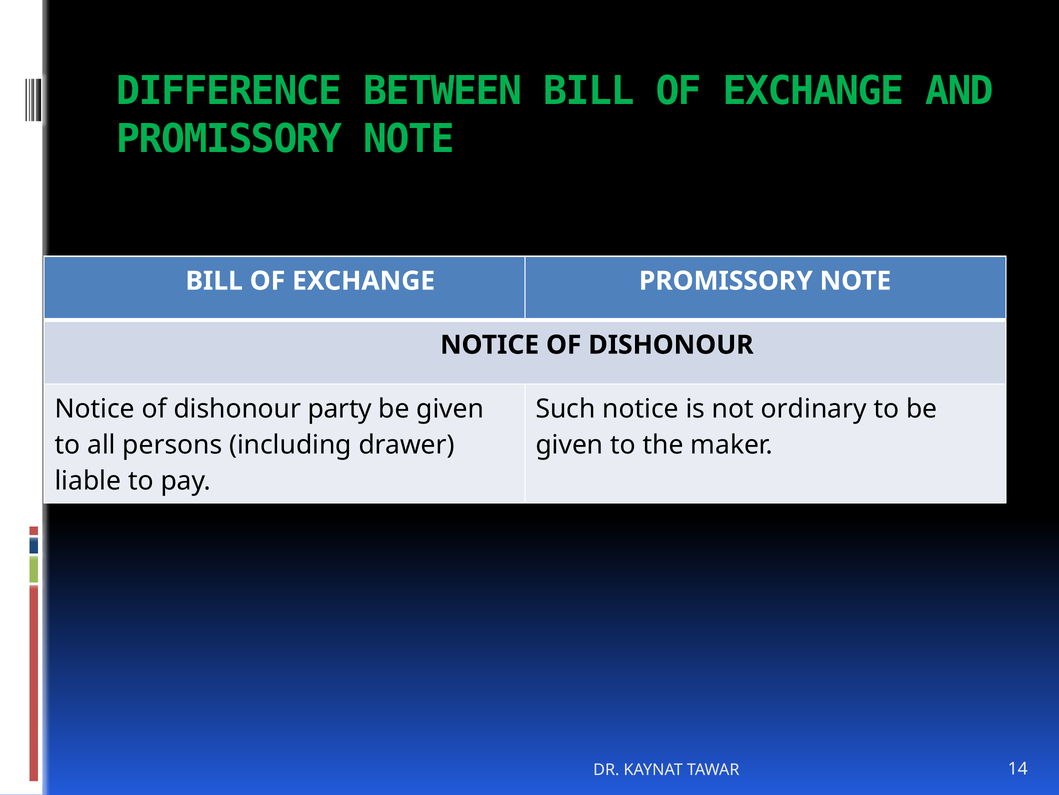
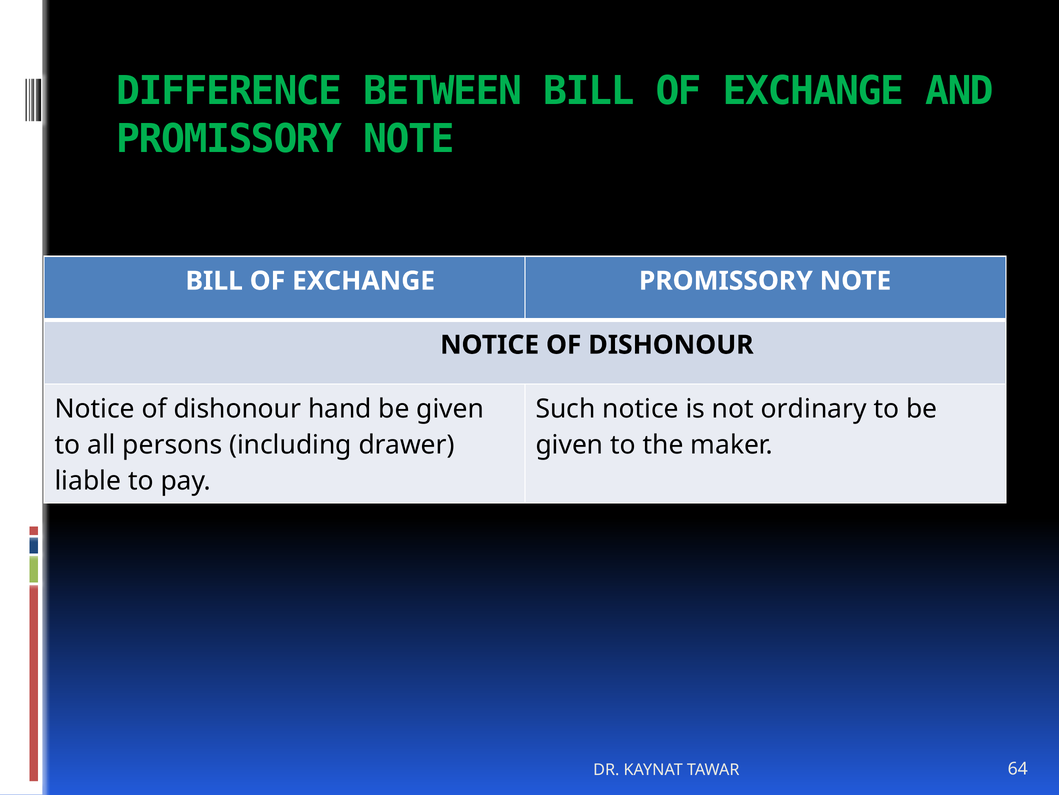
party: party -> hand
14: 14 -> 64
